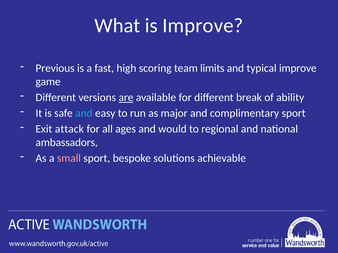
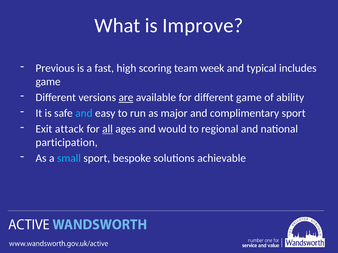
limits: limits -> week
typical improve: improve -> includes
different break: break -> game
all underline: none -> present
ambassadors: ambassadors -> participation
small colour: pink -> light blue
